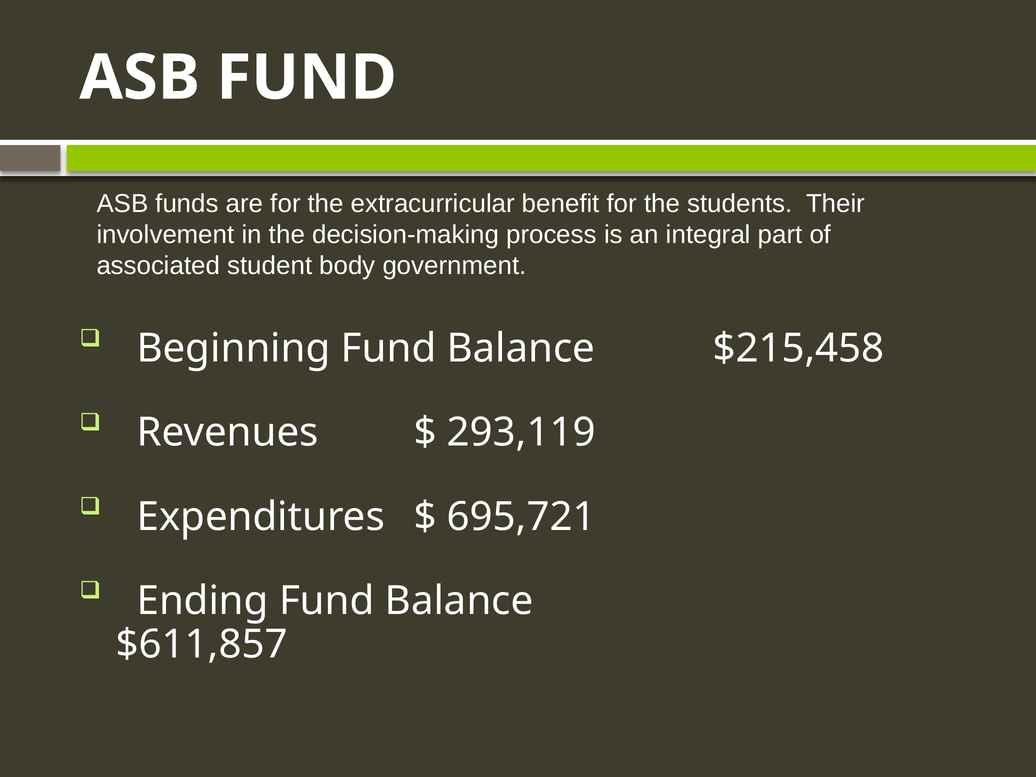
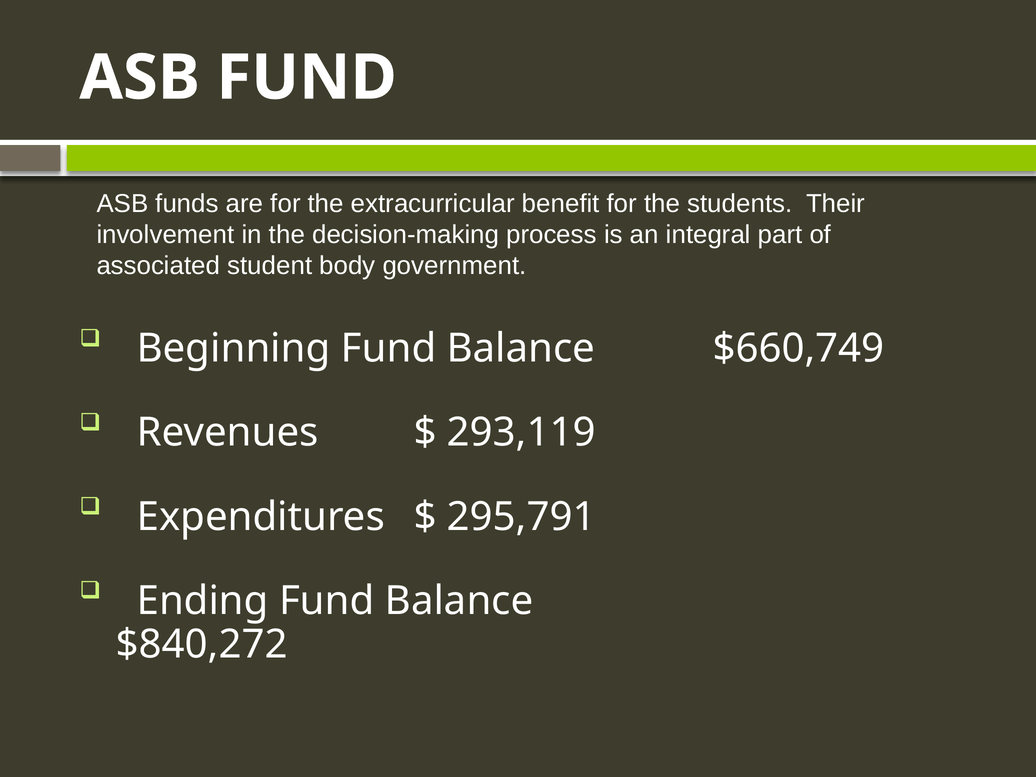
$215,458: $215,458 -> $660,749
695,721: 695,721 -> 295,791
$611,857: $611,857 -> $840,272
